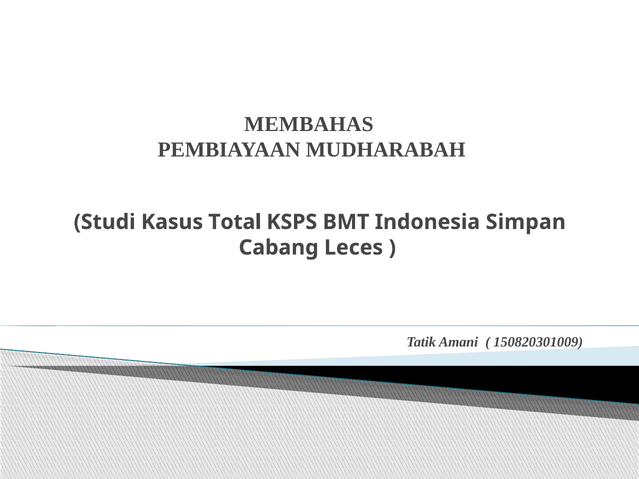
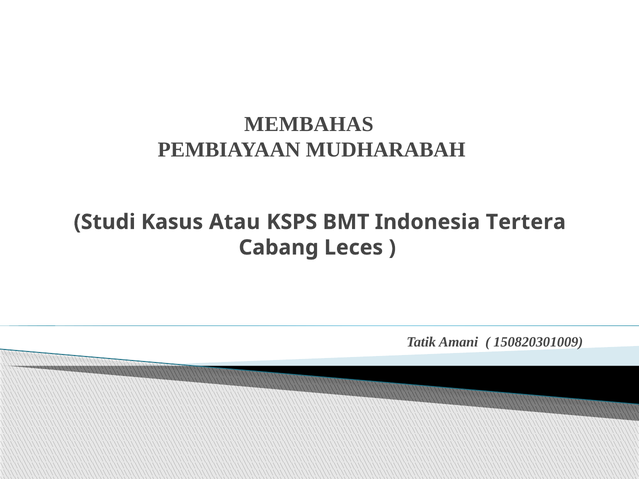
Total: Total -> Atau
Simpan: Simpan -> Tertera
